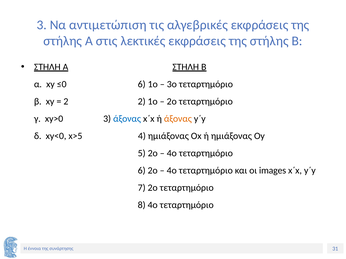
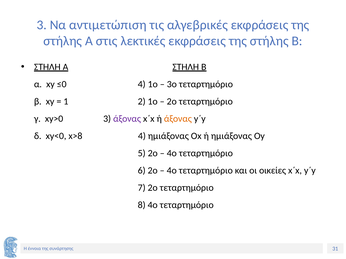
≤0 6: 6 -> 4
2 at (66, 102): 2 -> 1
άξονας at (127, 119) colour: blue -> purple
x>5: x>5 -> x>8
images: images -> οικείες
